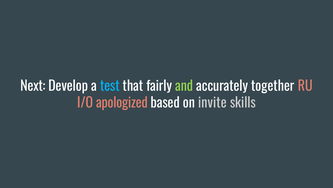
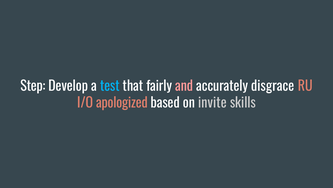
Next: Next -> Step
and colour: light green -> pink
together: together -> disgrace
